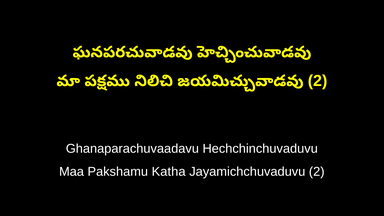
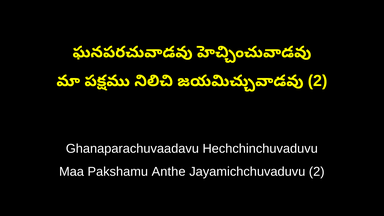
Katha: Katha -> Anthe
